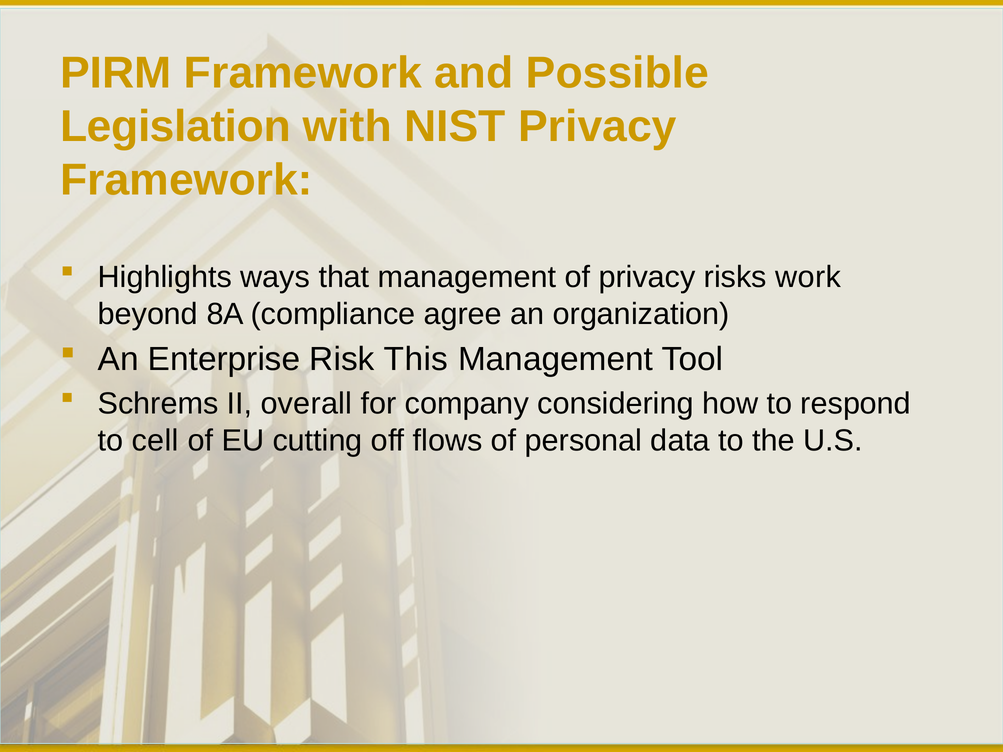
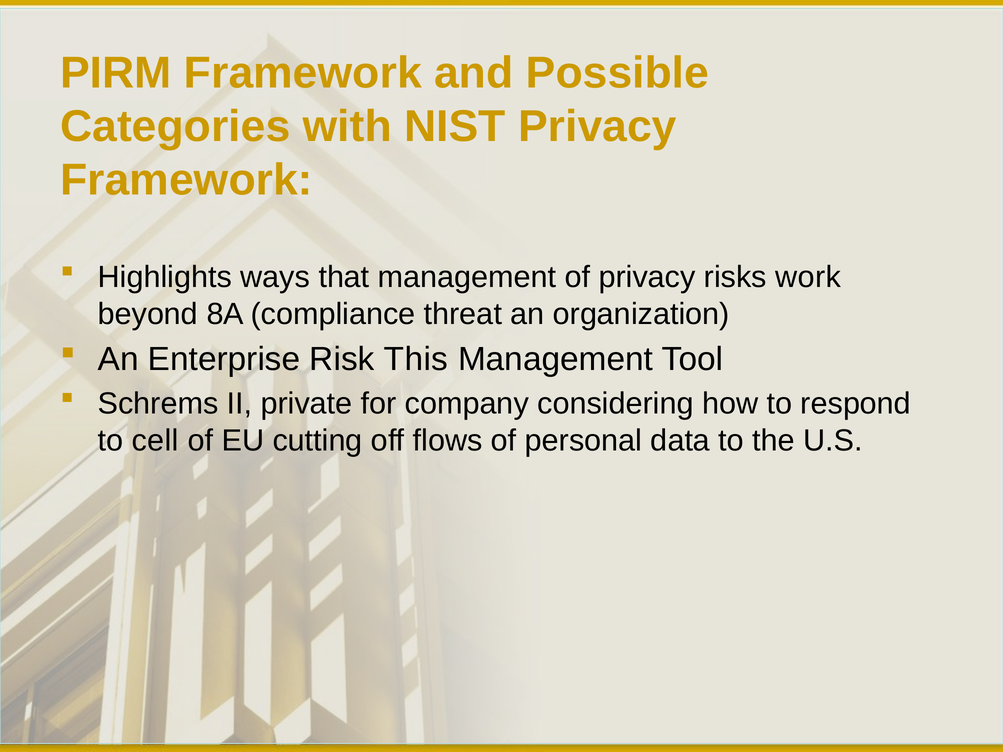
Legislation: Legislation -> Categories
agree: agree -> threat
overall: overall -> private
